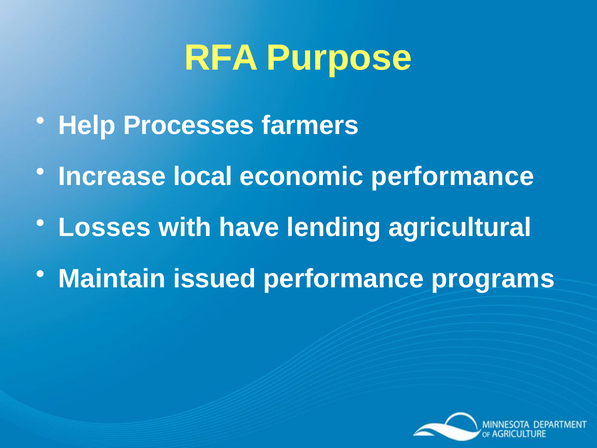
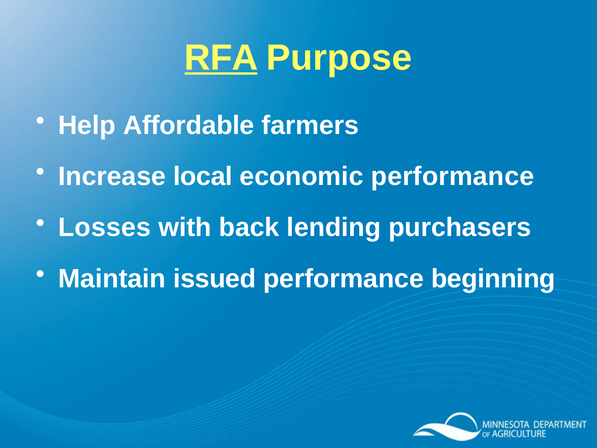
RFA underline: none -> present
Processes: Processes -> Affordable
have: have -> back
agricultural: agricultural -> purchasers
programs: programs -> beginning
